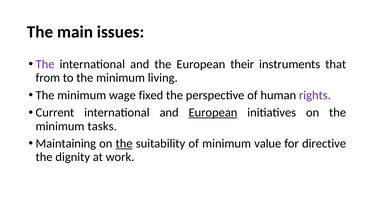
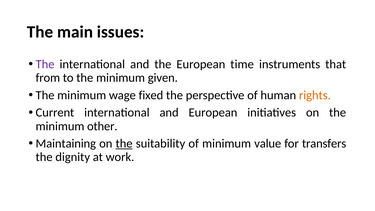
their: their -> time
living: living -> given
rights colour: purple -> orange
European at (213, 113) underline: present -> none
tasks: tasks -> other
directive: directive -> transfers
